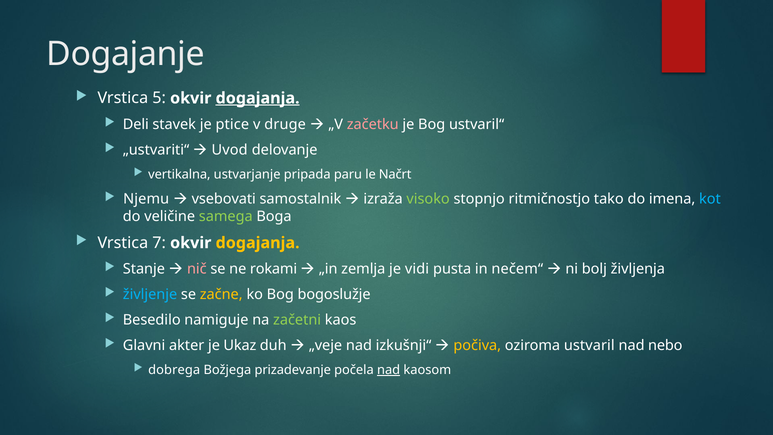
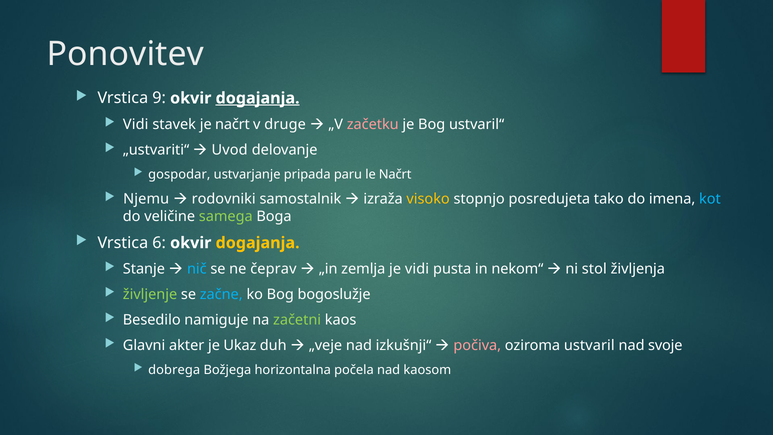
Dogajanje: Dogajanje -> Ponovitev
5: 5 -> 9
Deli at (136, 124): Deli -> Vidi
je ptice: ptice -> načrt
vertikalna: vertikalna -> gospodar
vsebovati: vsebovati -> rodovniki
visoko colour: light green -> yellow
ritmičnostjo: ritmičnostjo -> posredujeta
7: 7 -> 6
nič colour: pink -> light blue
rokami: rokami -> čeprav
nečem“: nečem“ -> nekom“
bolj: bolj -> stol
življenje colour: light blue -> light green
začne colour: yellow -> light blue
počiva colour: yellow -> pink
nebo: nebo -> svoje
prizadevanje: prizadevanje -> horizontalna
nad at (389, 370) underline: present -> none
